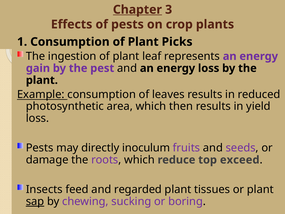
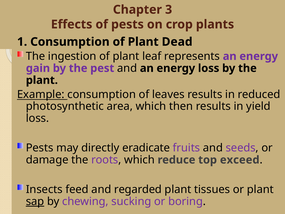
Chapter underline: present -> none
Picks: Picks -> Dead
inoculum: inoculum -> eradicate
